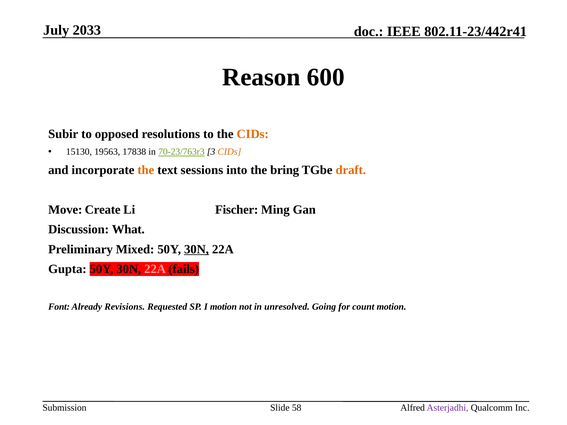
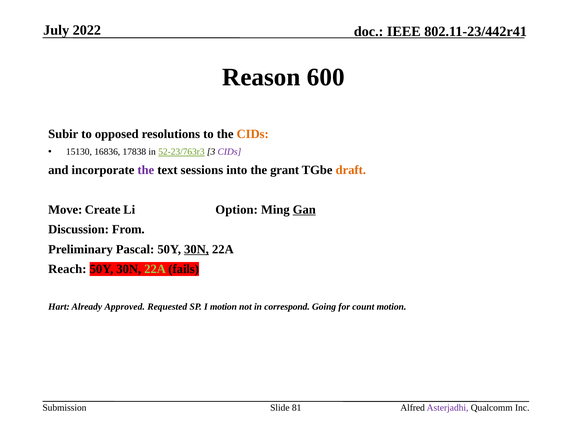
2033: 2033 -> 2022
19563: 19563 -> 16836
70-23/763r3: 70-23/763r3 -> 52-23/763r3
CIDs at (229, 152) colour: orange -> purple
the at (146, 170) colour: orange -> purple
bring: bring -> grant
Fischer: Fischer -> Option
Gan underline: none -> present
What: What -> From
Mixed: Mixed -> Pascal
Gupta: Gupta -> Reach
22A at (155, 269) colour: pink -> light green
Font: Font -> Hart
Revisions: Revisions -> Approved
unresolved: unresolved -> correspond
58: 58 -> 81
